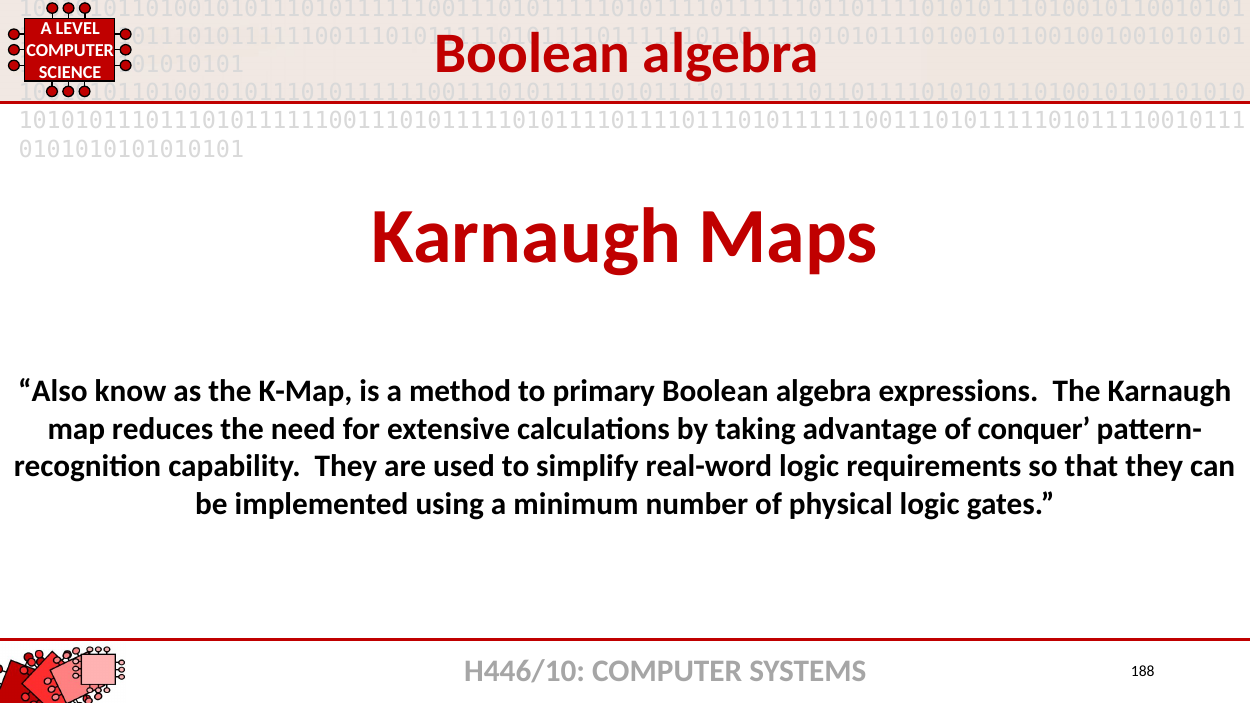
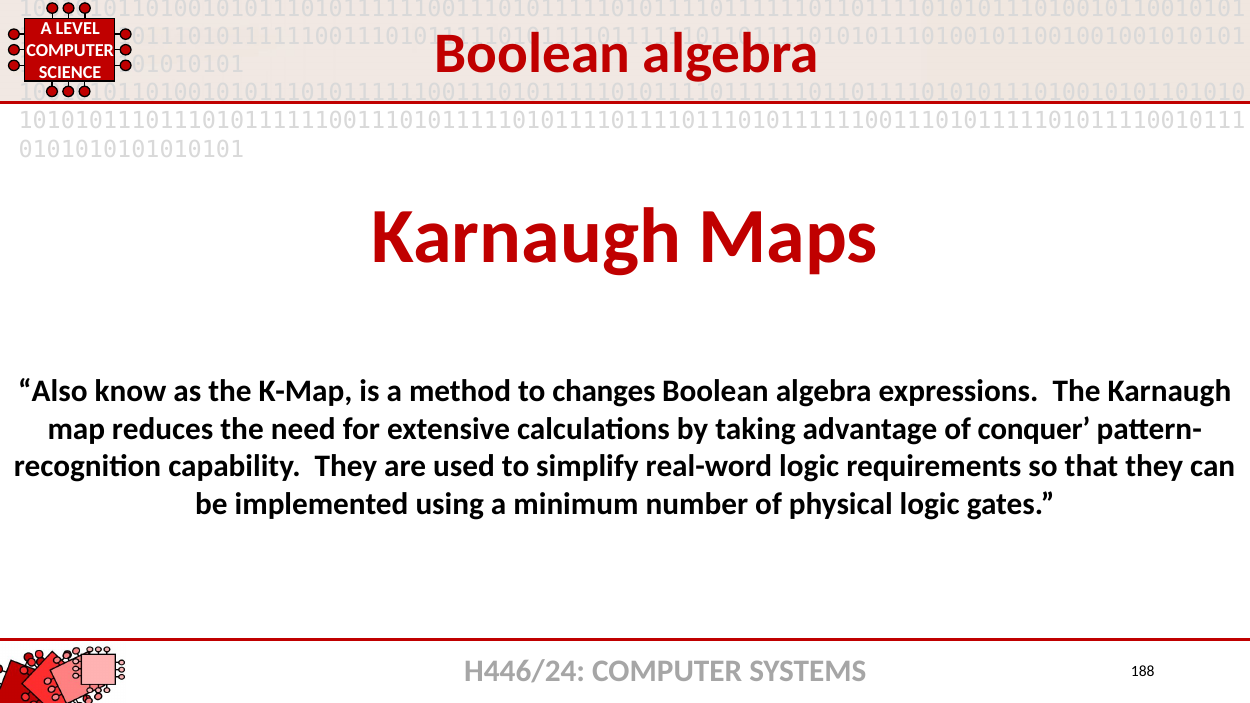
primary: primary -> changes
H446/10: H446/10 -> H446/24
